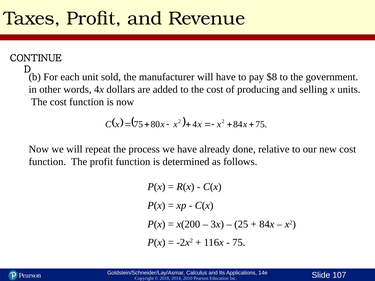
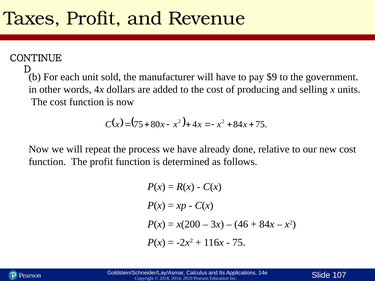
$8: $8 -> $9
25: 25 -> 46
